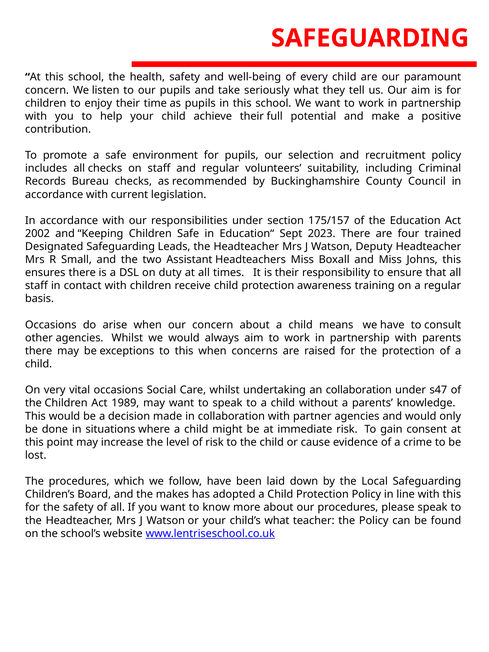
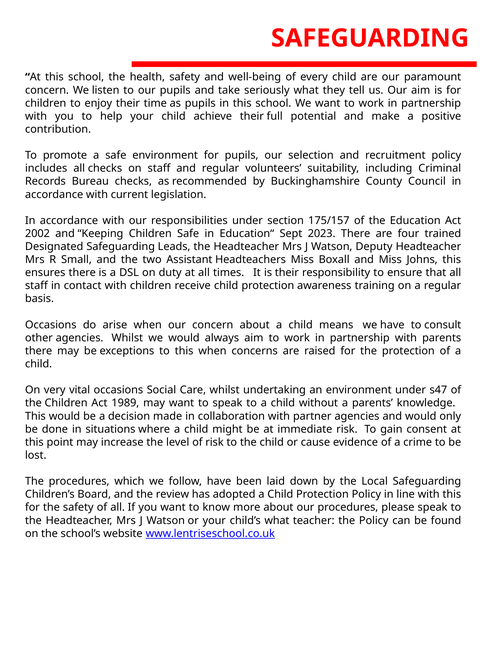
an collaboration: collaboration -> environment
makes: makes -> review
